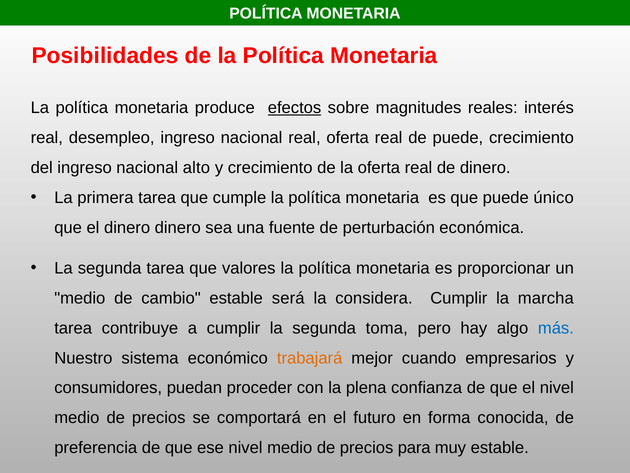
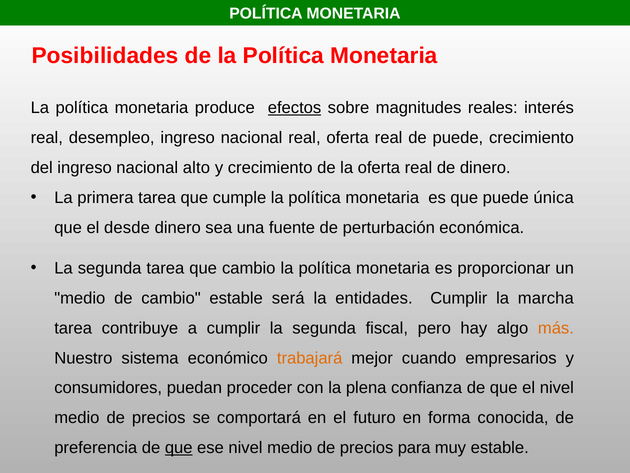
único: único -> única
el dinero: dinero -> desde
que valores: valores -> cambio
considera: considera -> entidades
toma: toma -> fiscal
más colour: blue -> orange
que at (179, 447) underline: none -> present
